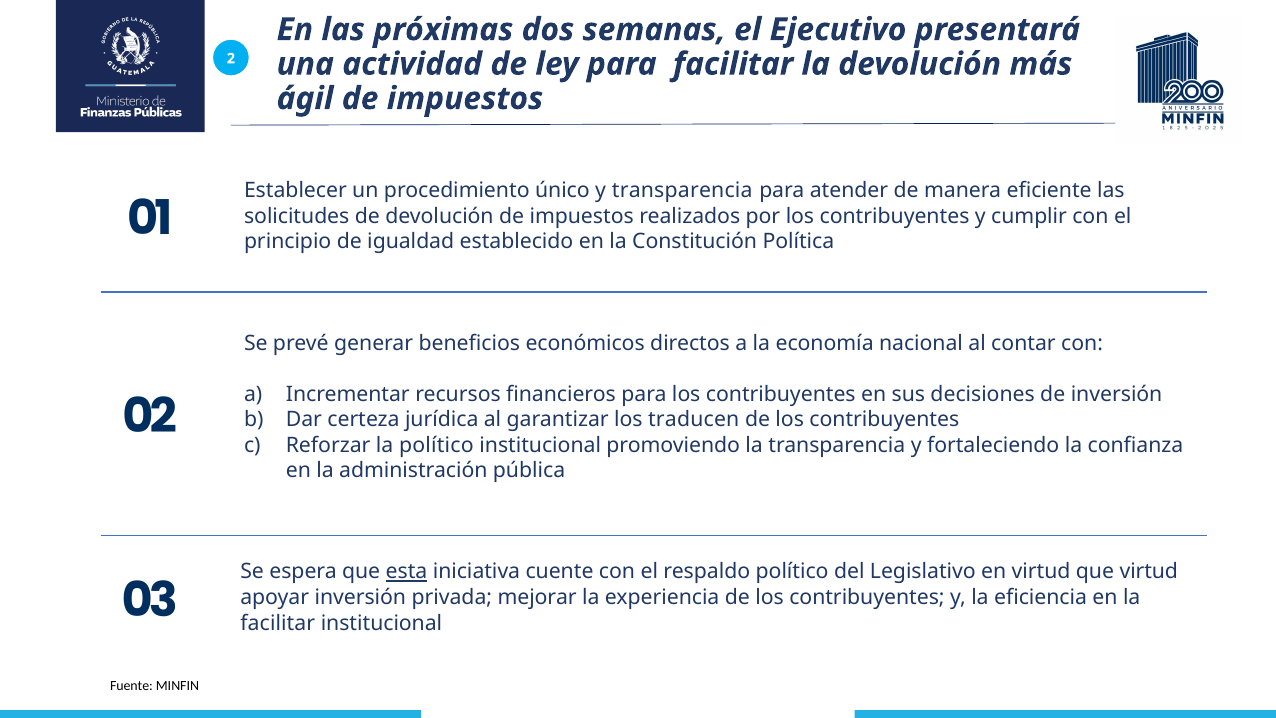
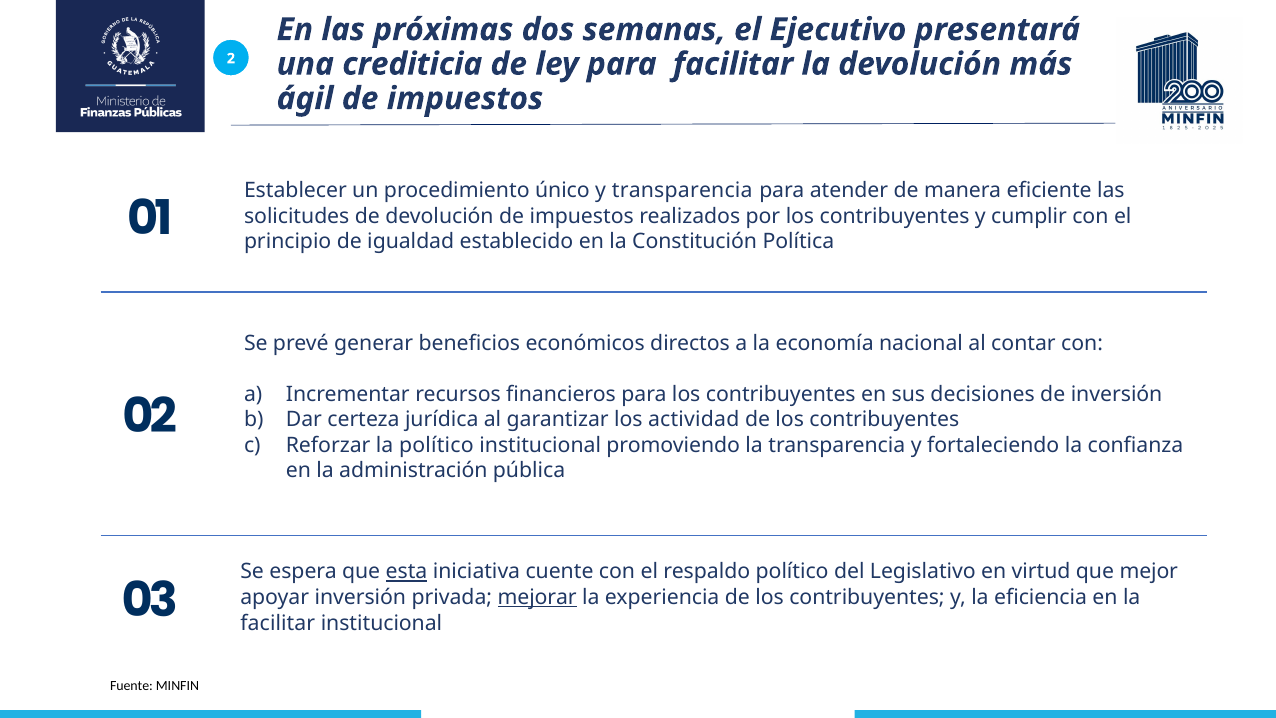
actividad: actividad -> crediticia
traducen: traducen -> actividad
que virtud: virtud -> mejor
mejorar underline: none -> present
